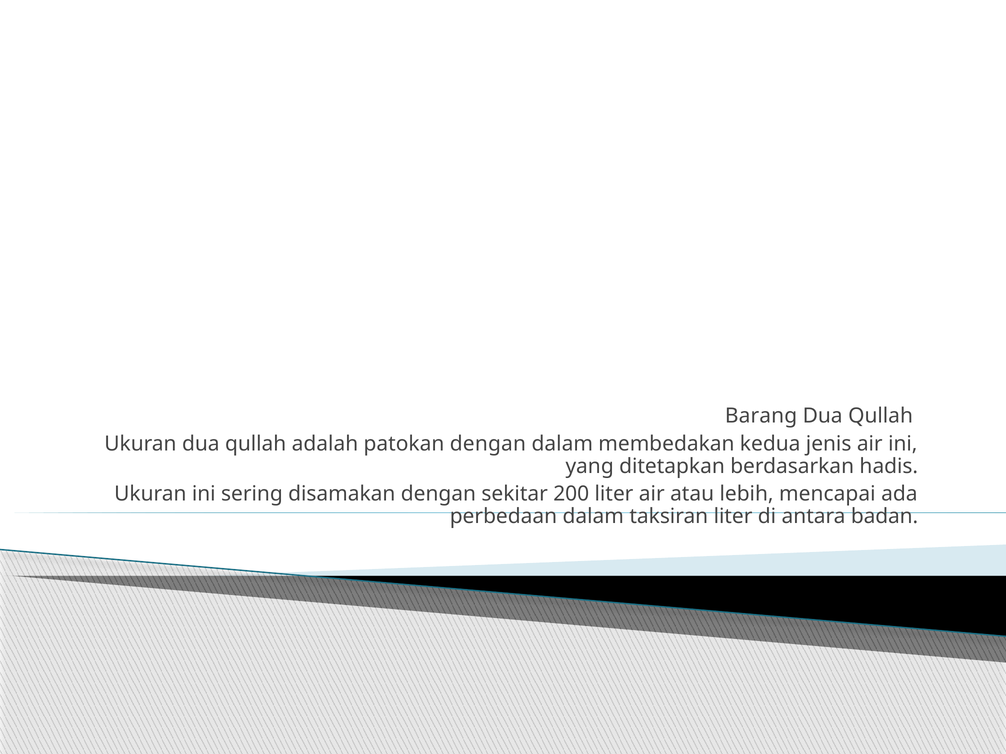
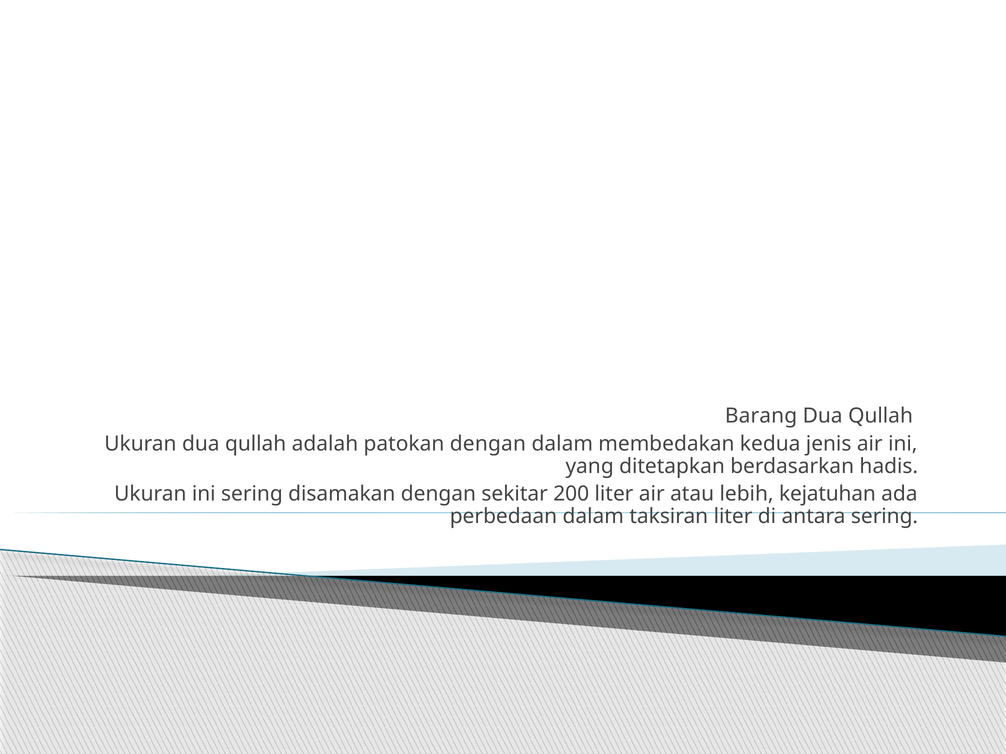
mencapai: mencapai -> kejatuhan
antara badan: badan -> sering
